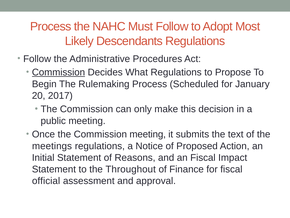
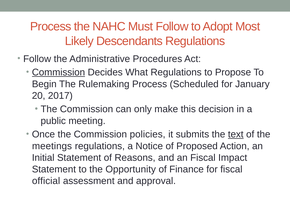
Commission meeting: meeting -> policies
text underline: none -> present
Throughout: Throughout -> Opportunity
